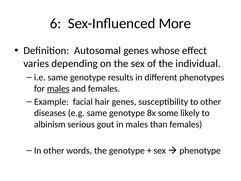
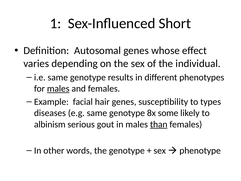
6: 6 -> 1
More: More -> Short
to other: other -> types
than underline: none -> present
